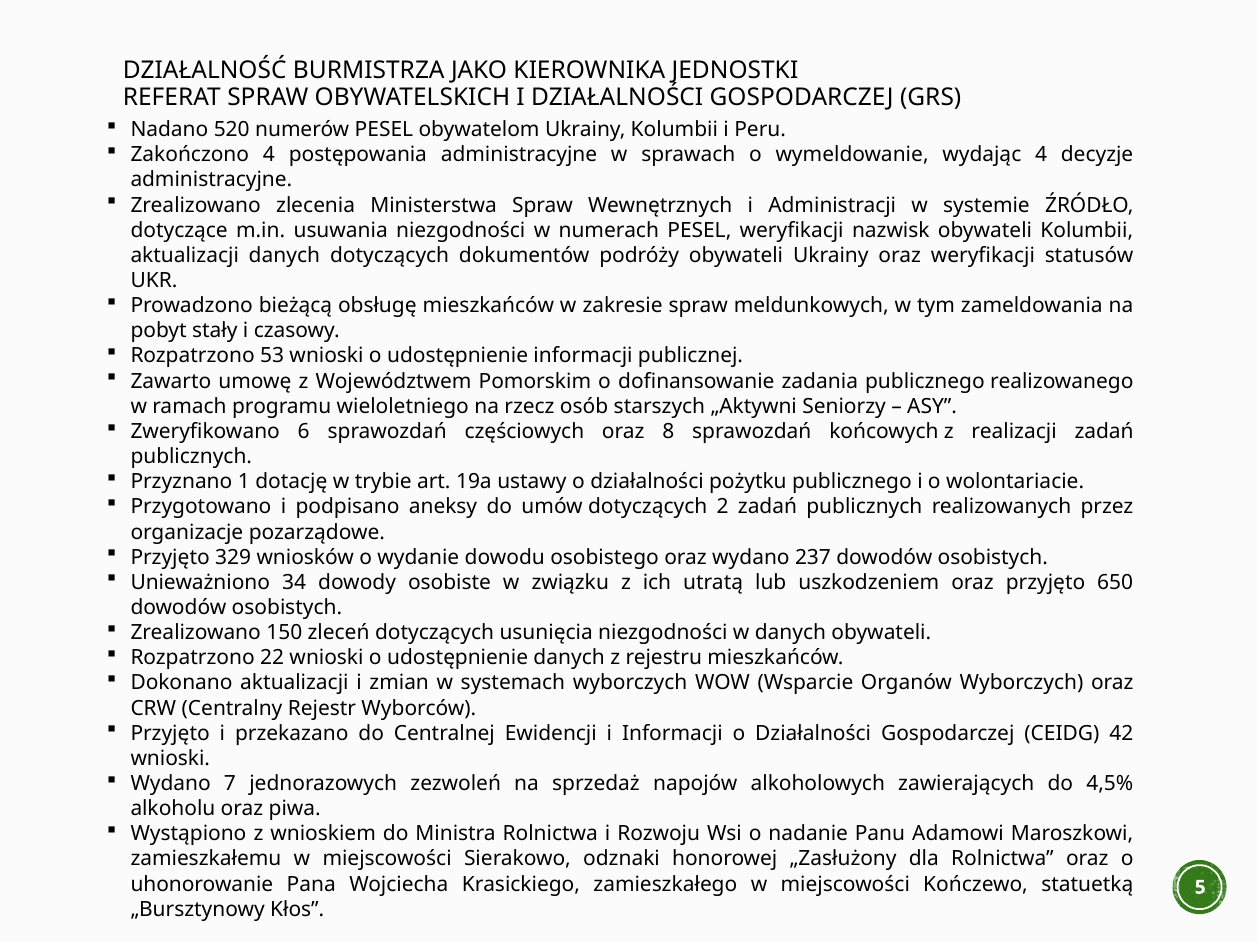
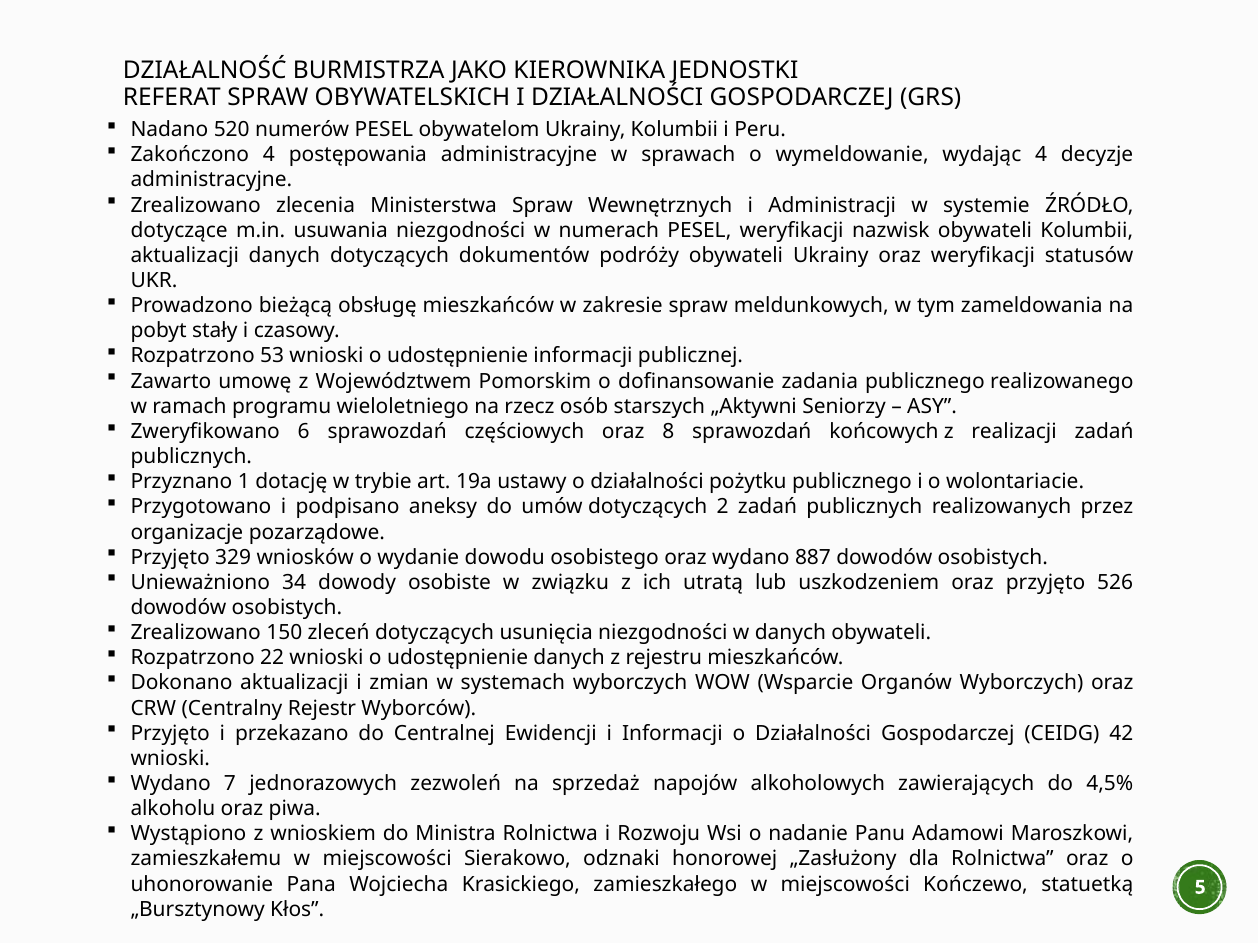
237: 237 -> 887
650: 650 -> 526
